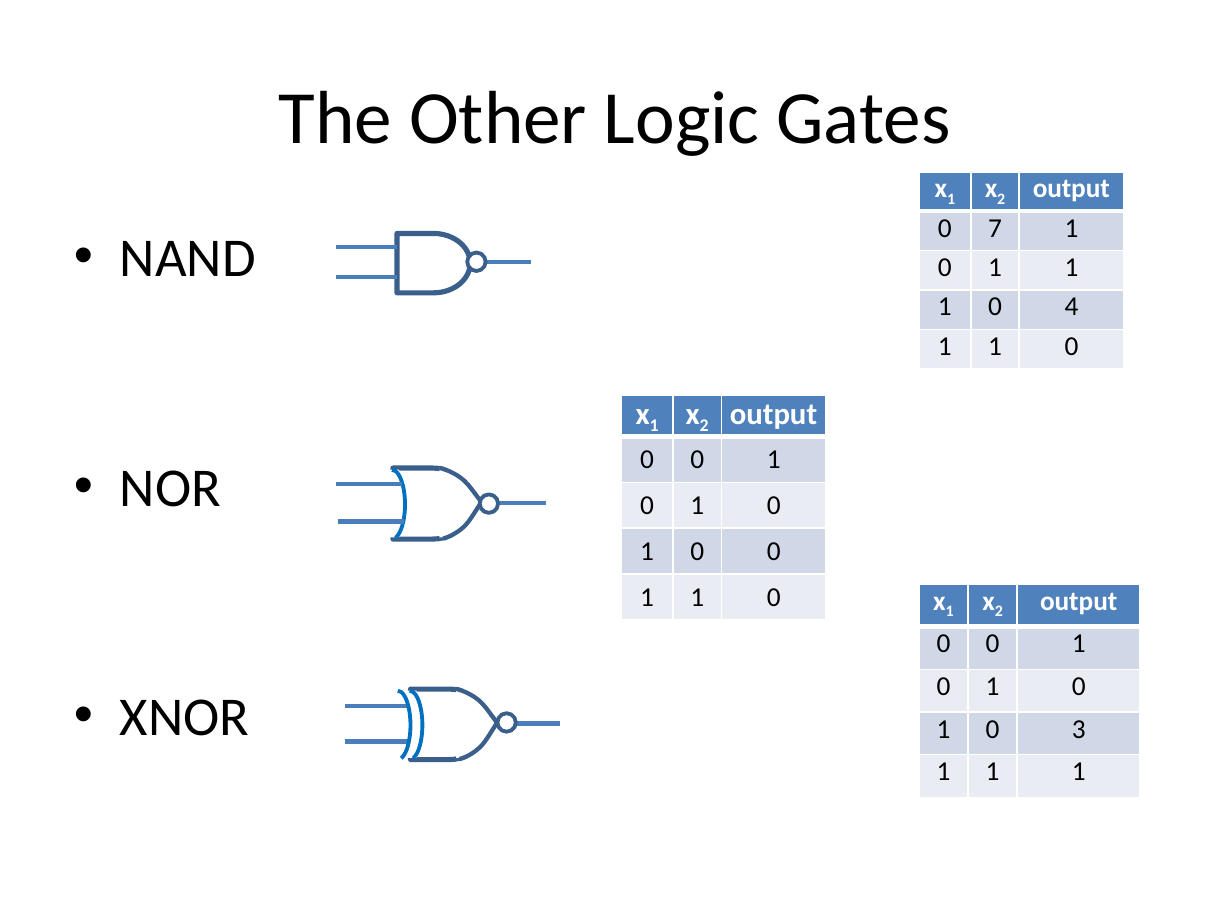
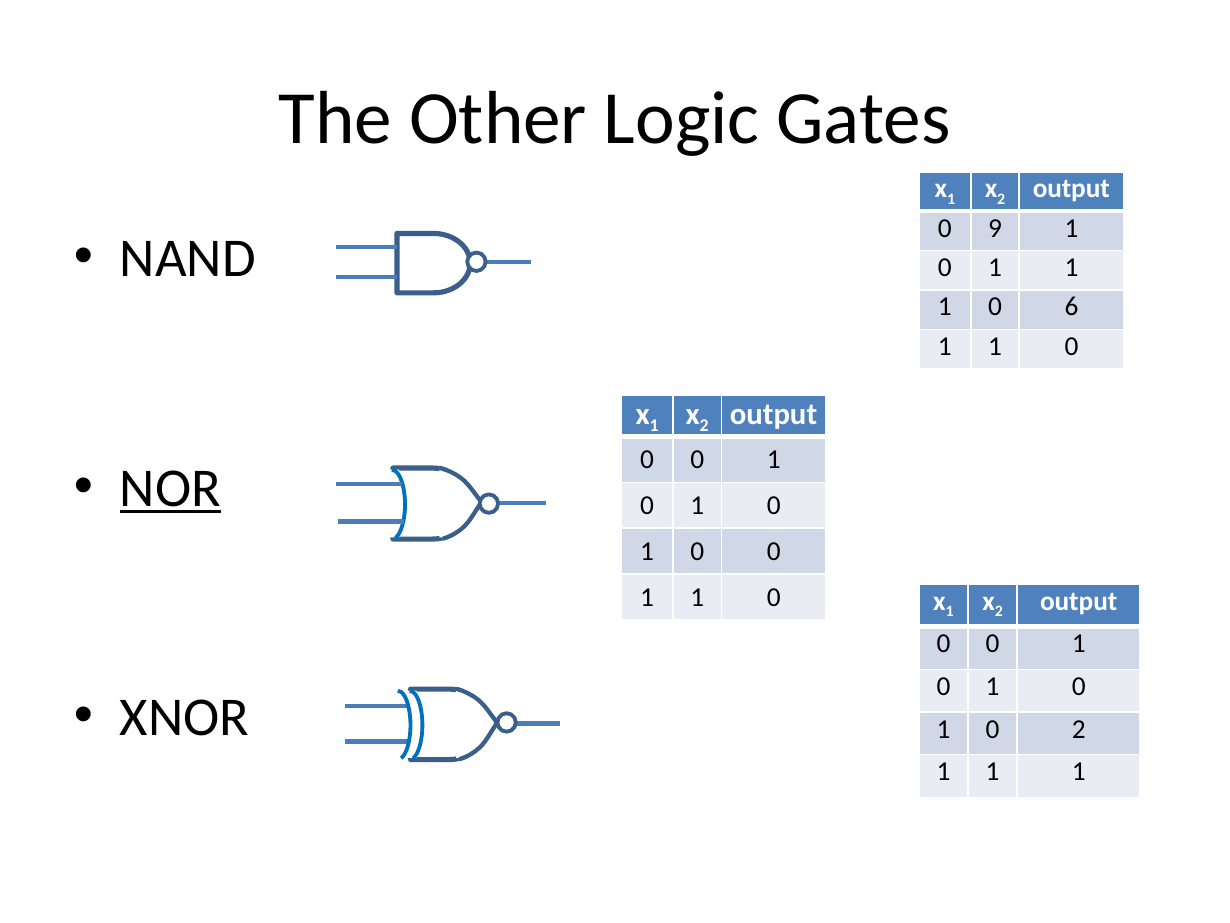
7: 7 -> 9
4: 4 -> 6
NOR underline: none -> present
0 3: 3 -> 2
